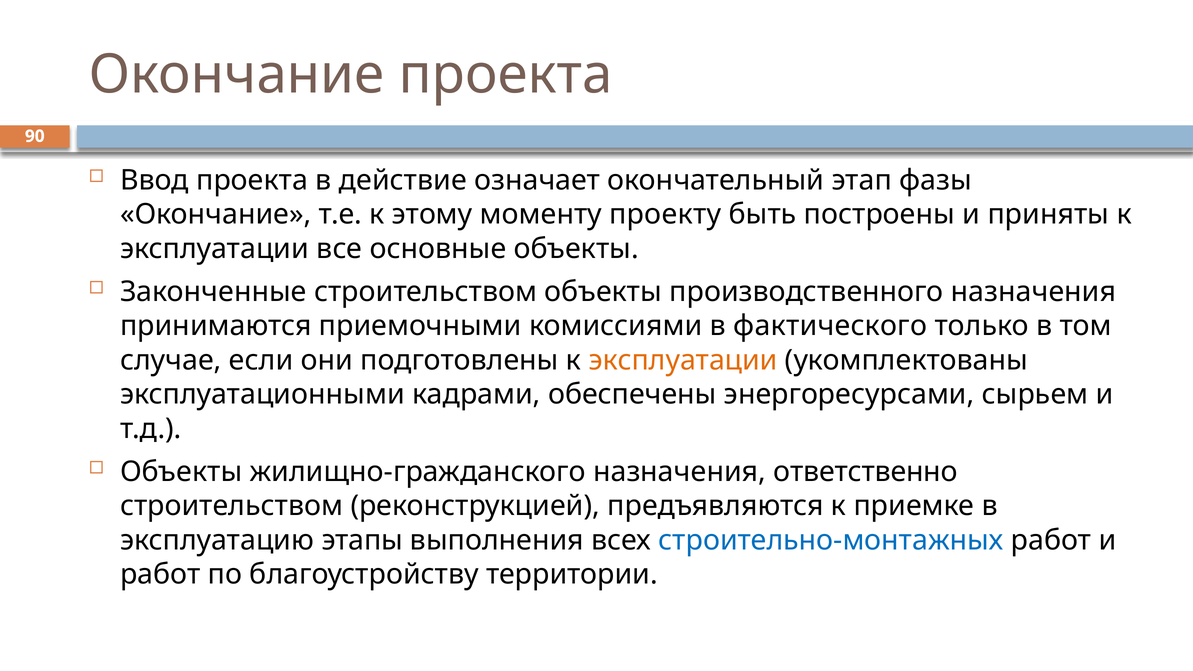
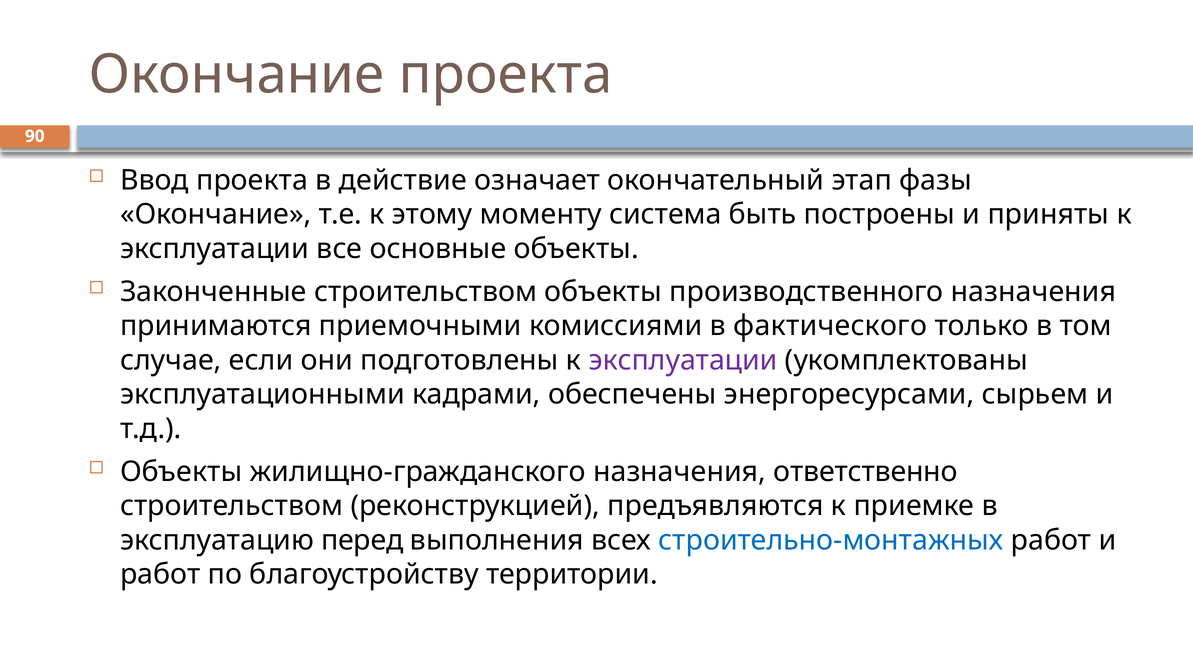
проекту: проекту -> система
эксплуатации at (683, 360) colour: orange -> purple
этапы: этапы -> перед
